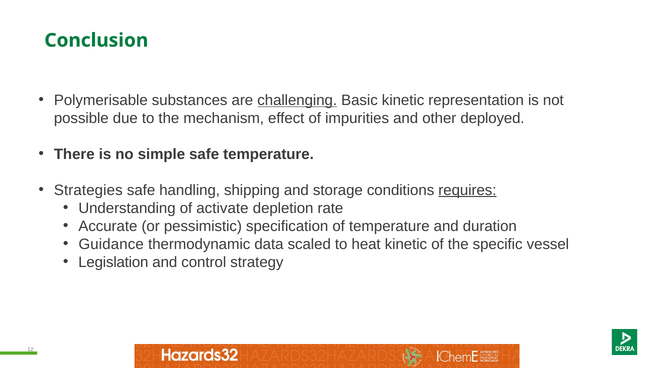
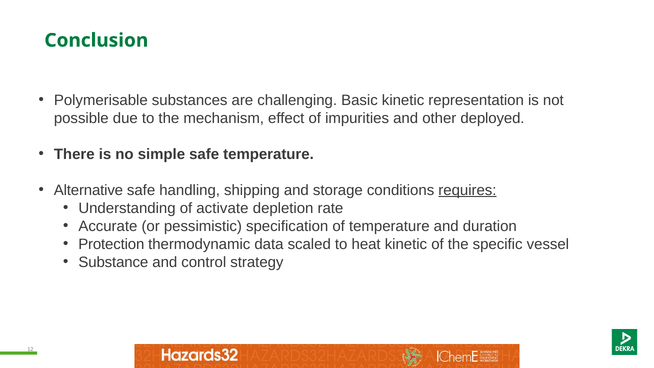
challenging underline: present -> none
Strategies: Strategies -> Alternative
Guidance: Guidance -> Protection
Legislation: Legislation -> Substance
